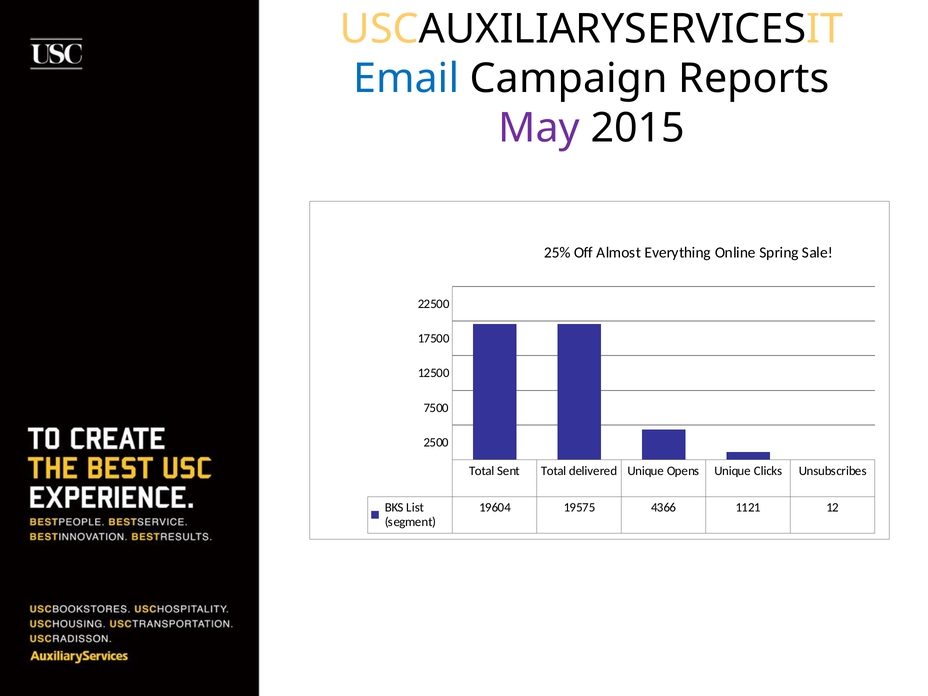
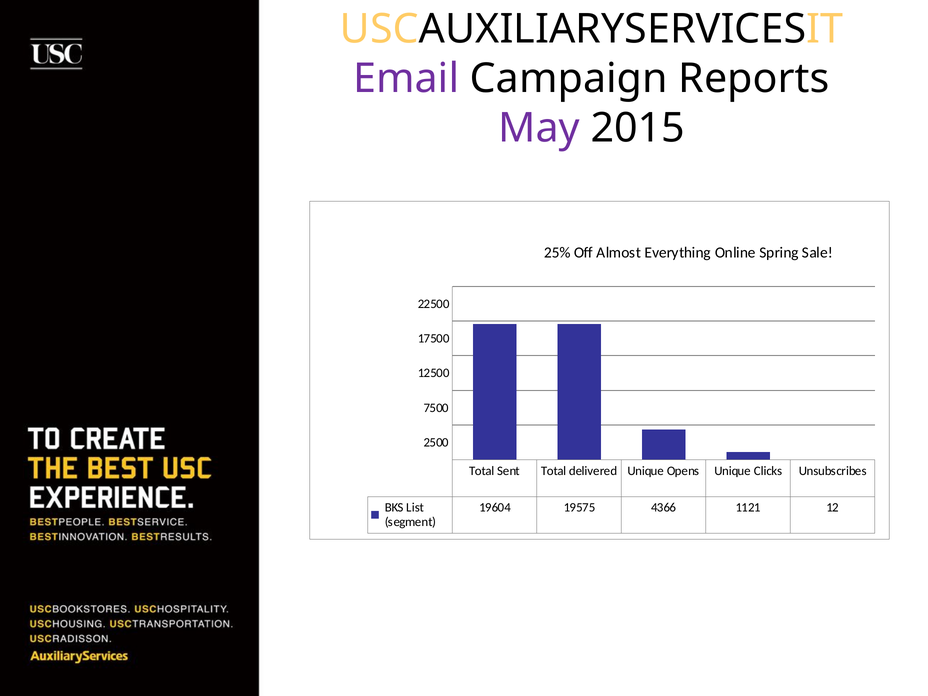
Email colour: blue -> purple
